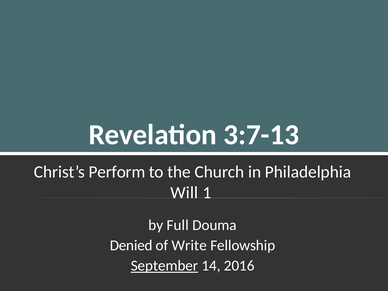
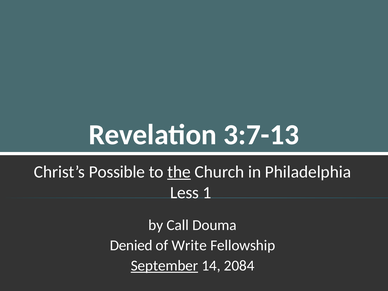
Perform: Perform -> Possible
the underline: none -> present
Will: Will -> Less
Full: Full -> Call
2016: 2016 -> 2084
